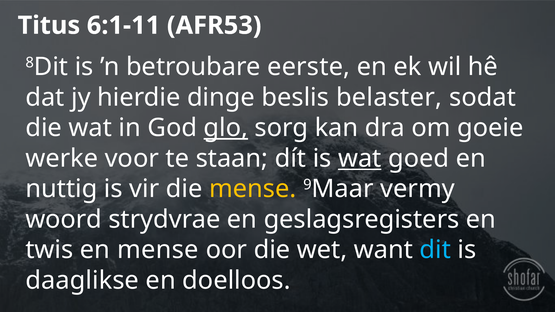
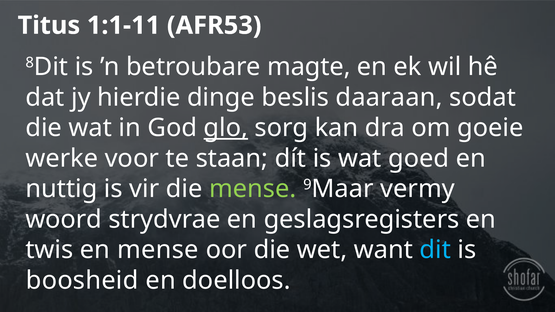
6:1-11: 6:1-11 -> 1:1-11
eerste: eerste -> magte
belaster: belaster -> daaraan
wat at (360, 159) underline: present -> none
mense at (253, 189) colour: yellow -> light green
daaglikse: daaglikse -> boosheid
